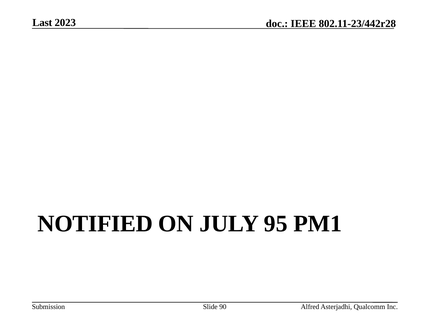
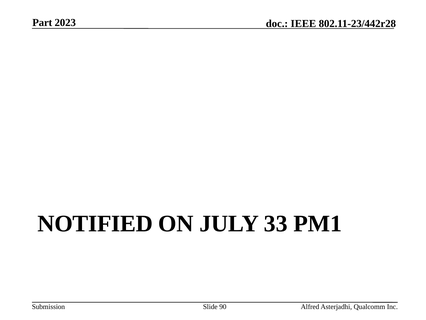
Last: Last -> Part
95: 95 -> 33
